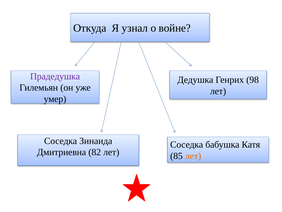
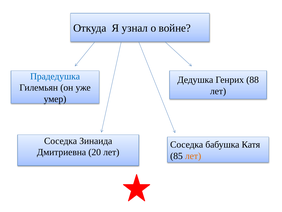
Прадедушка colour: purple -> blue
98: 98 -> 88
82: 82 -> 20
